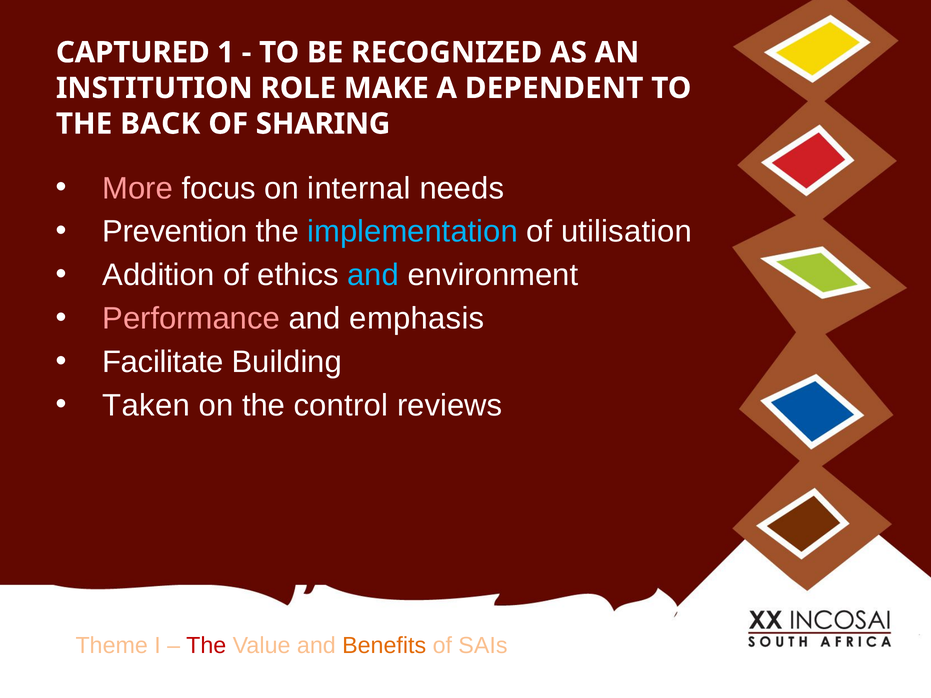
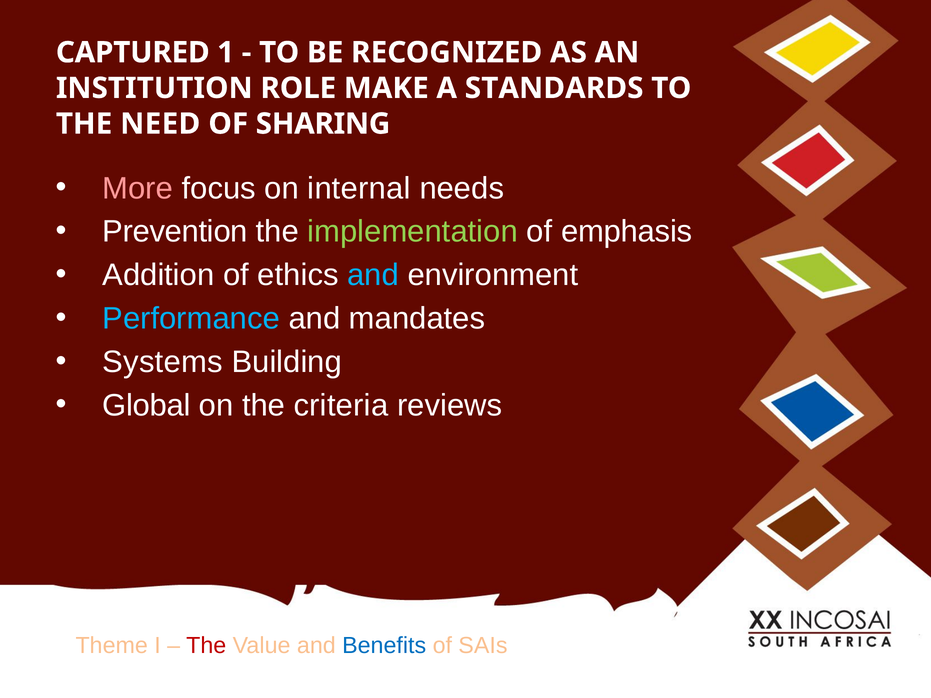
DEPENDENT: DEPENDENT -> STANDARDS
BACK: BACK -> NEED
implementation colour: light blue -> light green
utilisation: utilisation -> emphasis
Performance colour: pink -> light blue
emphasis: emphasis -> mandates
Facilitate: Facilitate -> Systems
Taken: Taken -> Global
control: control -> criteria
Benefits colour: orange -> blue
